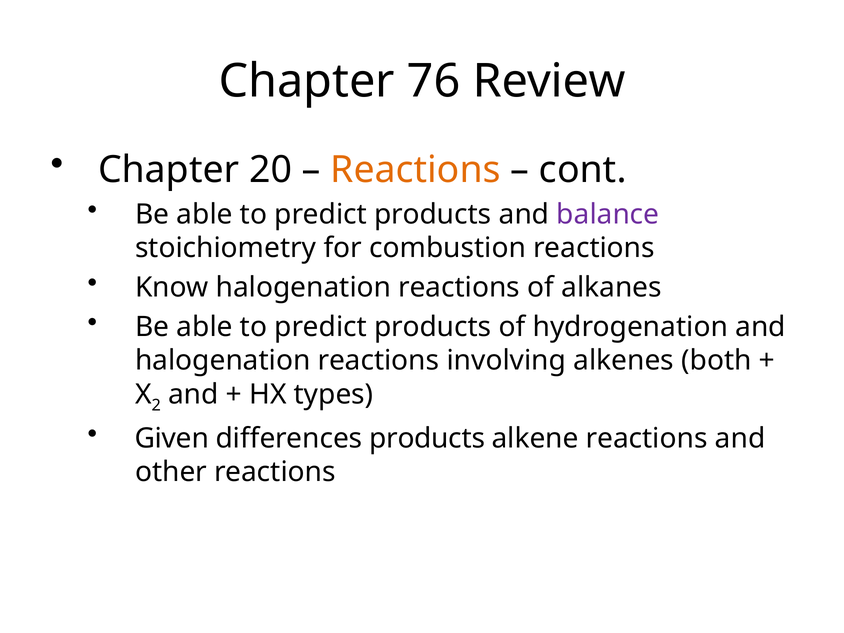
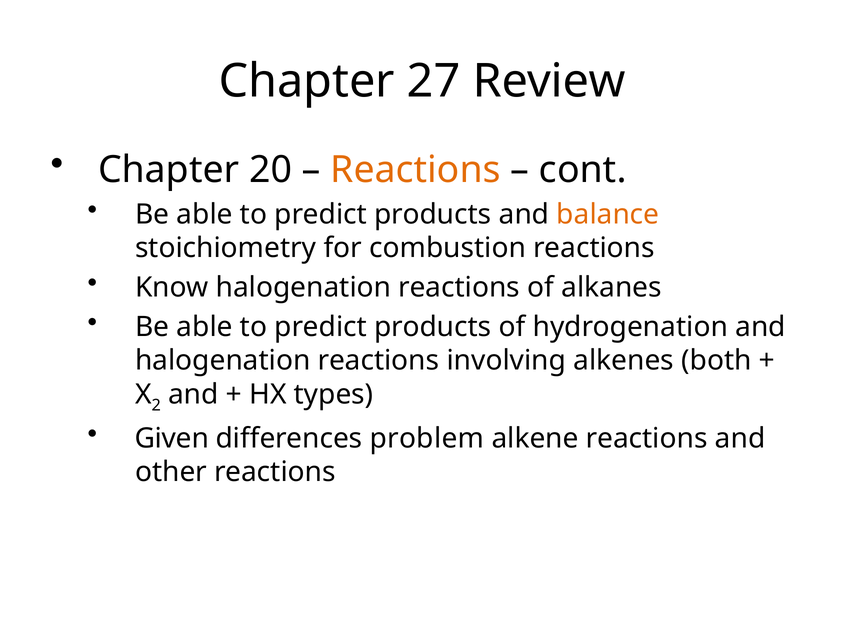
76: 76 -> 27
balance colour: purple -> orange
differences products: products -> problem
